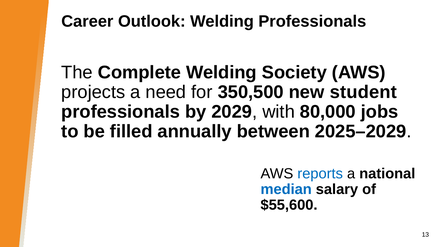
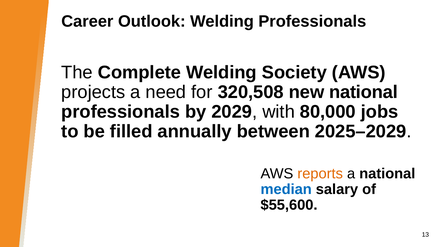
350,500: 350,500 -> 320,508
new student: student -> national
reports colour: blue -> orange
